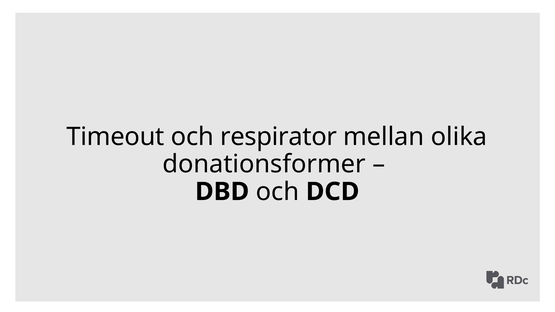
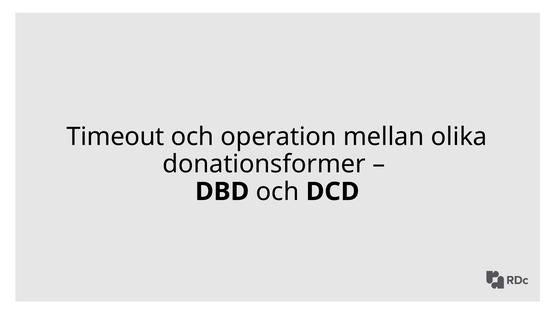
respirator: respirator -> operation
